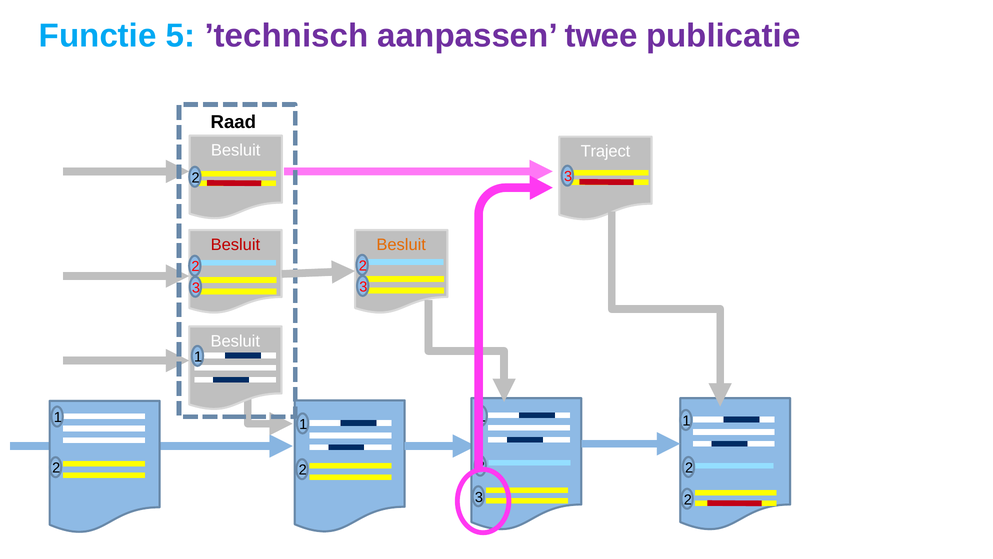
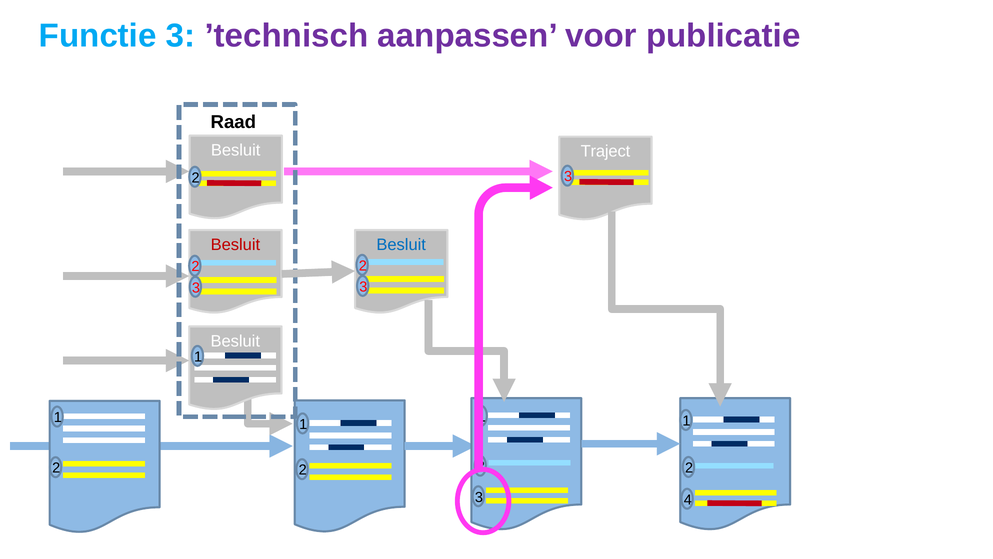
Functie 5: 5 -> 3
twee: twee -> voor
Besluit at (401, 245) colour: orange -> blue
2 at (688, 499): 2 -> 4
